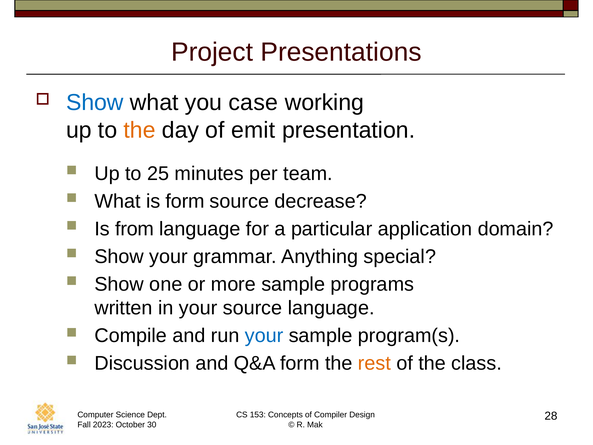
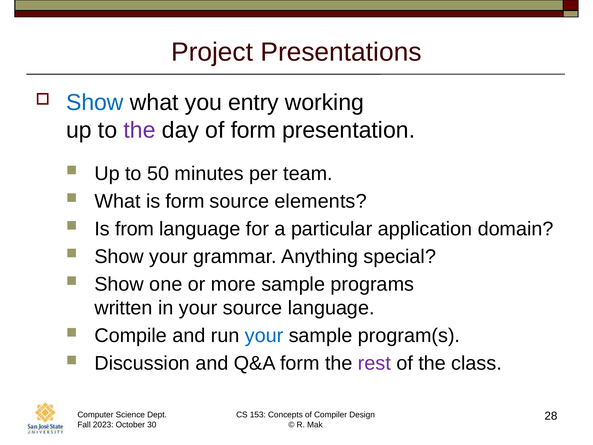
case: case -> entry
the at (140, 130) colour: orange -> purple
of emit: emit -> form
25: 25 -> 50
decrease: decrease -> elements
rest colour: orange -> purple
